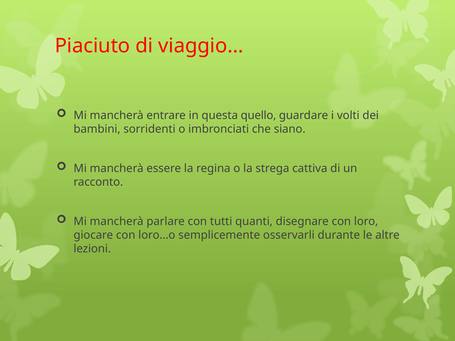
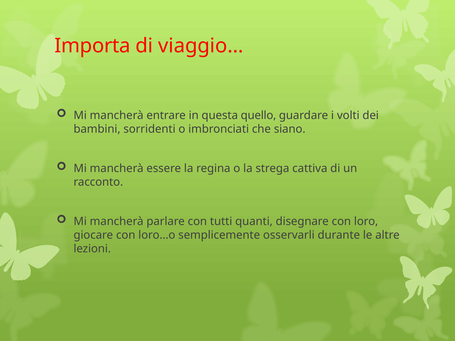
Piaciuto: Piaciuto -> Importa
